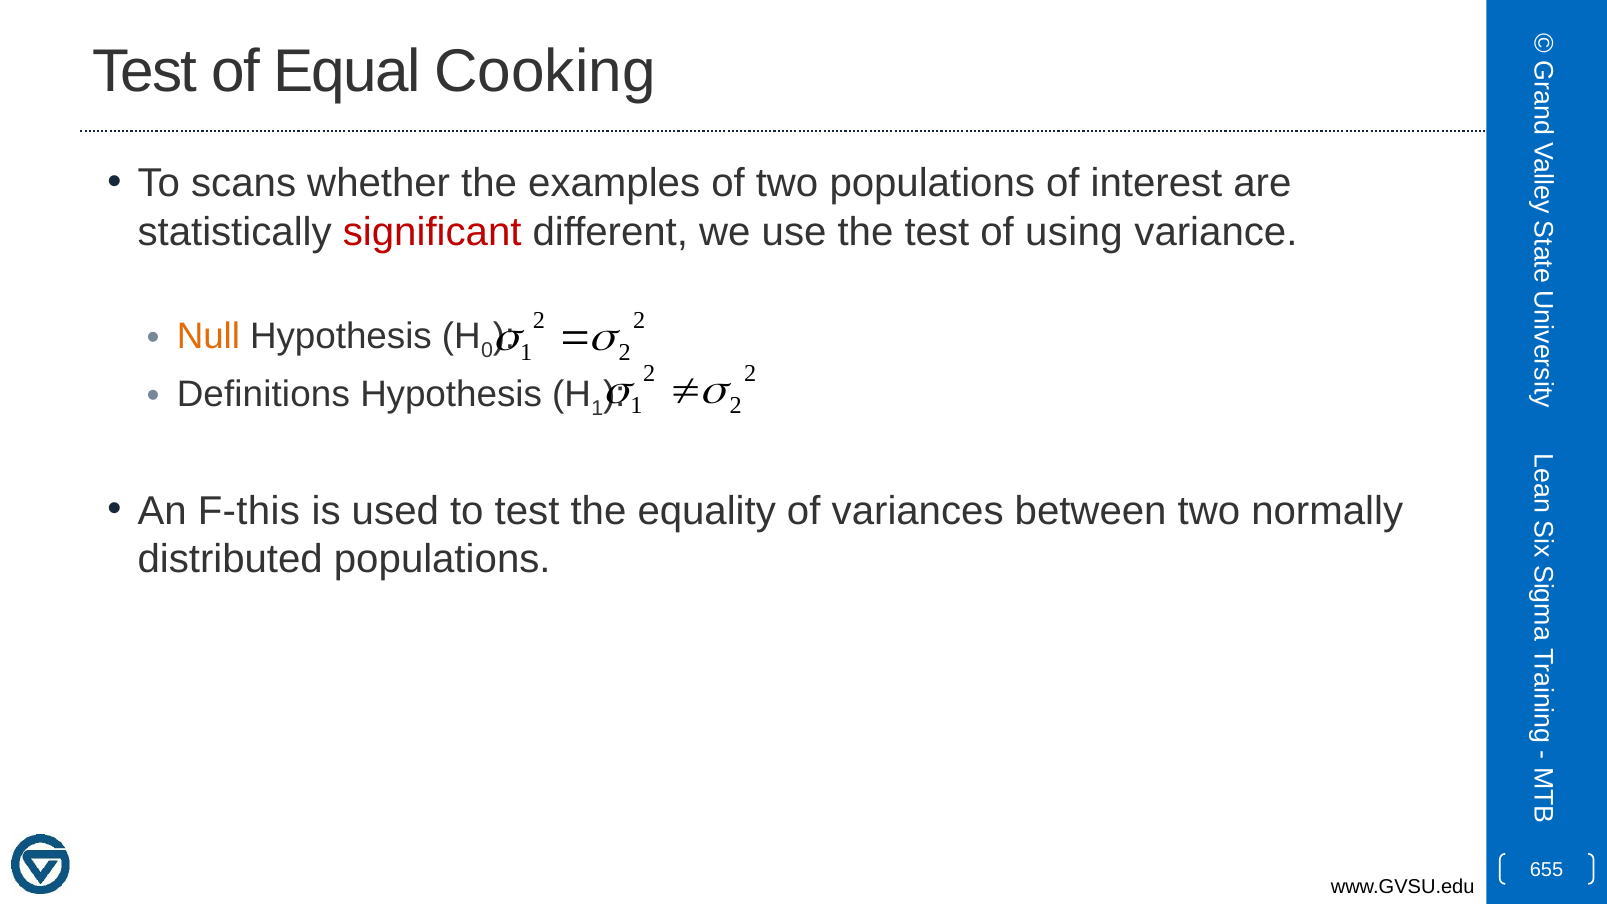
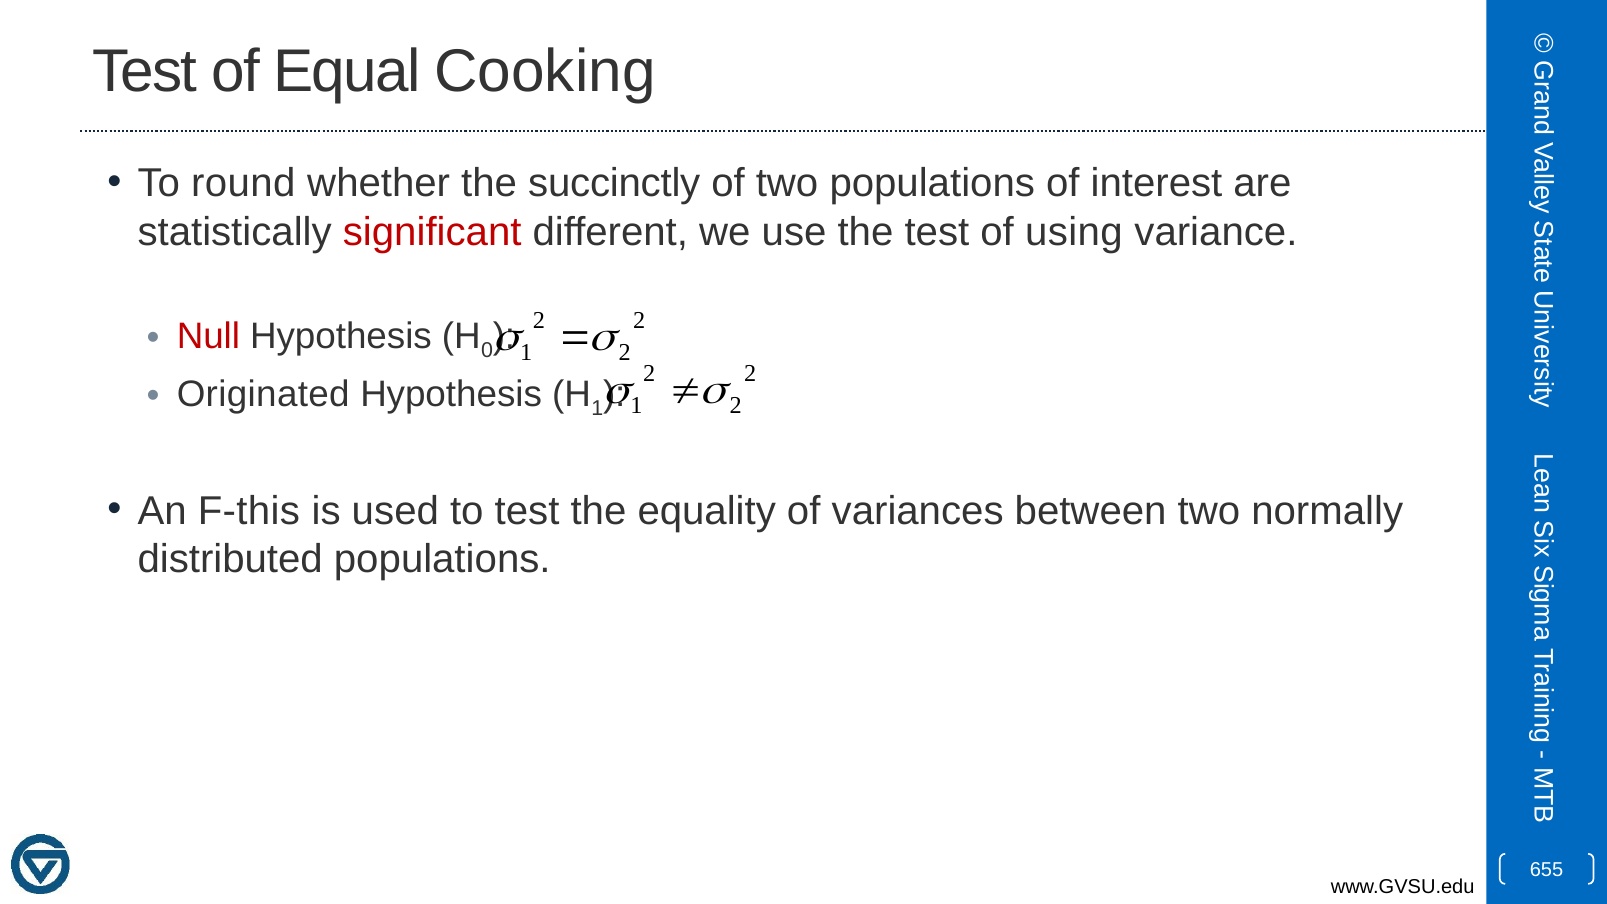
scans: scans -> round
examples: examples -> succinctly
Null colour: orange -> red
Definitions: Definitions -> Originated
